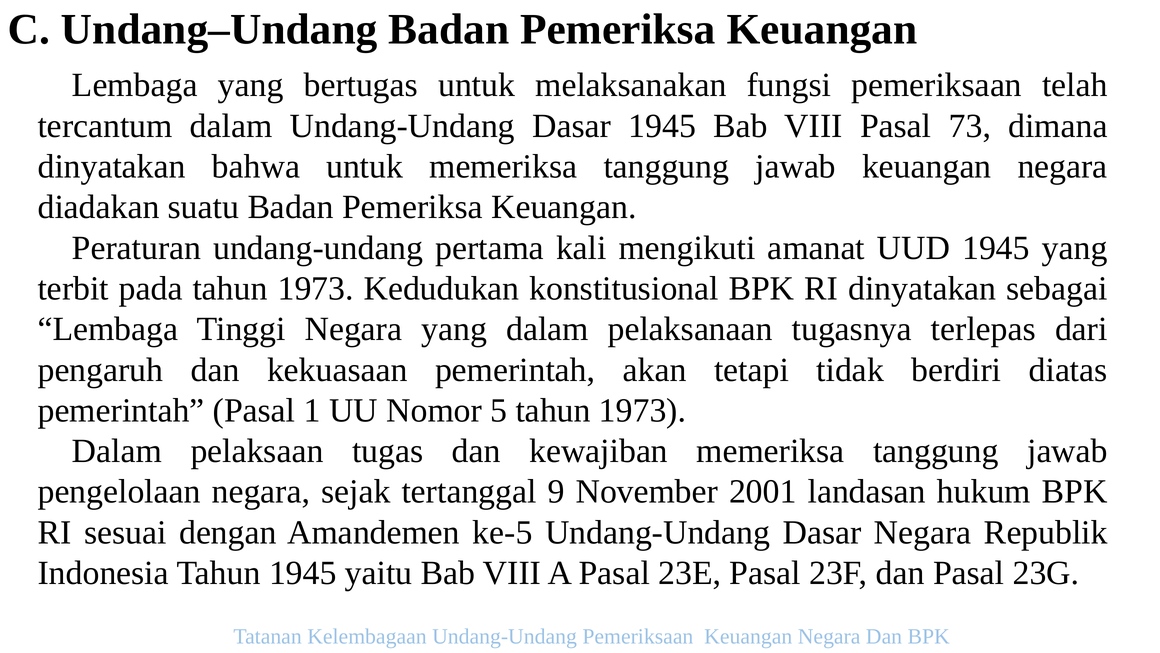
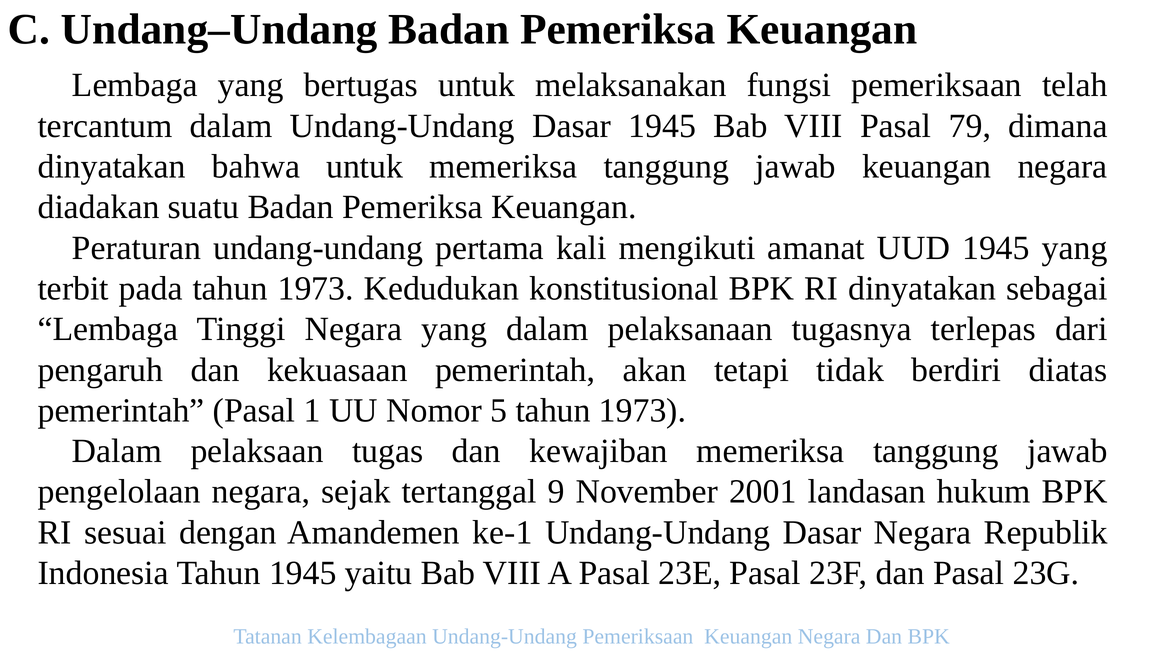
73: 73 -> 79
ke-5: ke-5 -> ke-1
